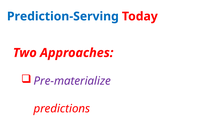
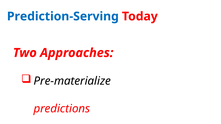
Pre-materialize colour: purple -> black
